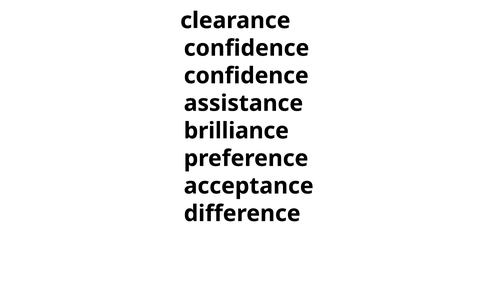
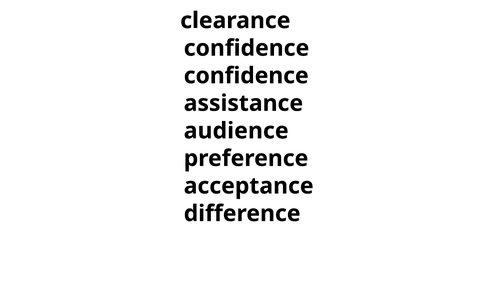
brilliance: brilliance -> audience
